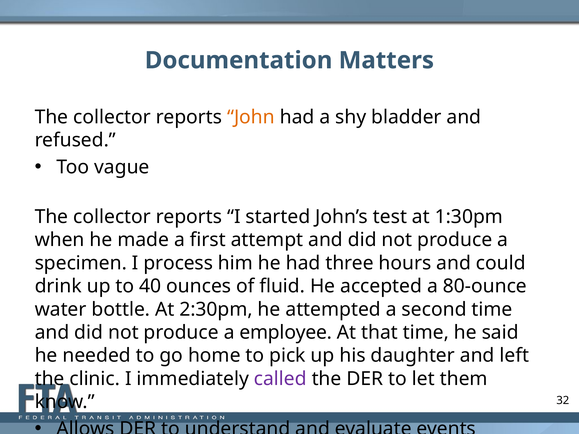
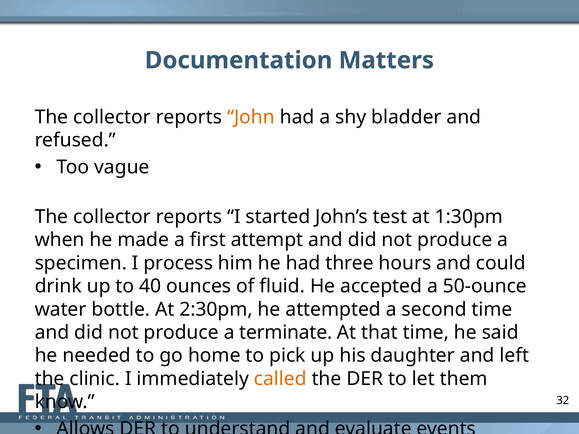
80-ounce: 80-ounce -> 50-ounce
employee: employee -> terminate
called colour: purple -> orange
